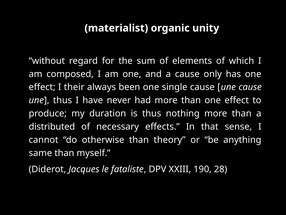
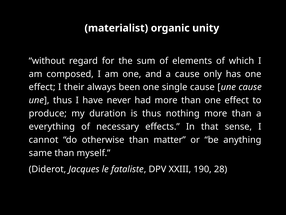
distributed: distributed -> everything
theory: theory -> matter
